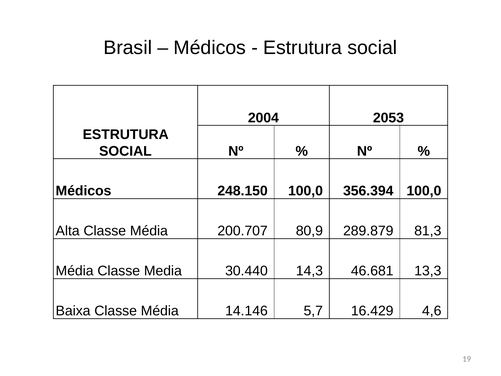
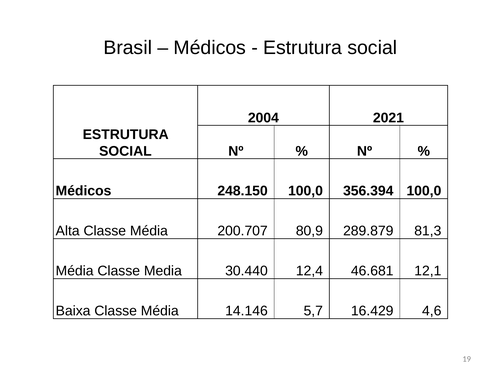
2053: 2053 -> 2021
14,3: 14,3 -> 12,4
13,3: 13,3 -> 12,1
